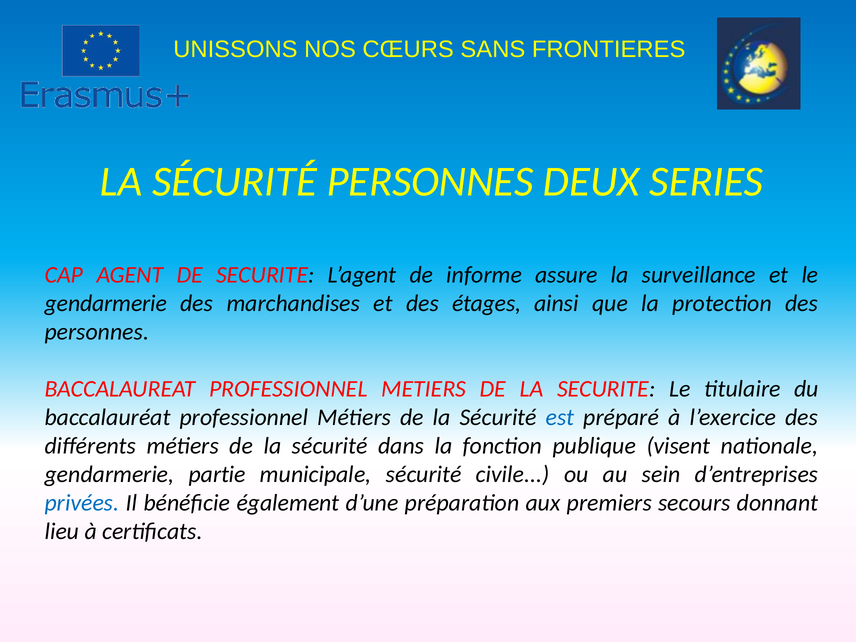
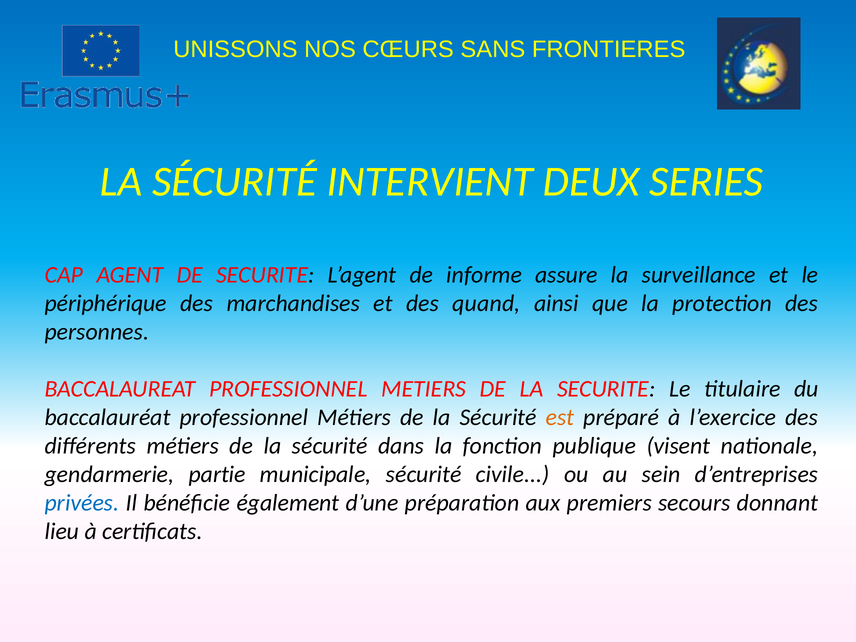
SÉCURITÉ PERSONNES: PERSONNES -> INTERVIENT
gendarmerie at (106, 303): gendarmerie -> périphérique
étages: étages -> quand
est colour: blue -> orange
